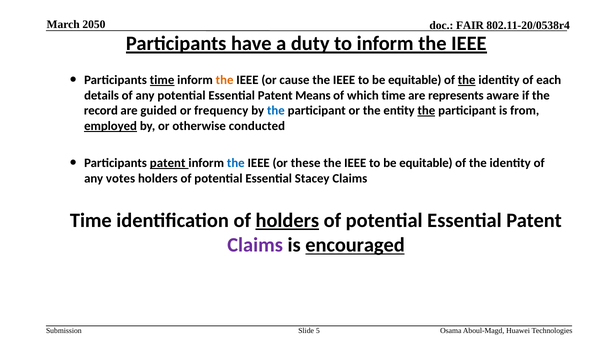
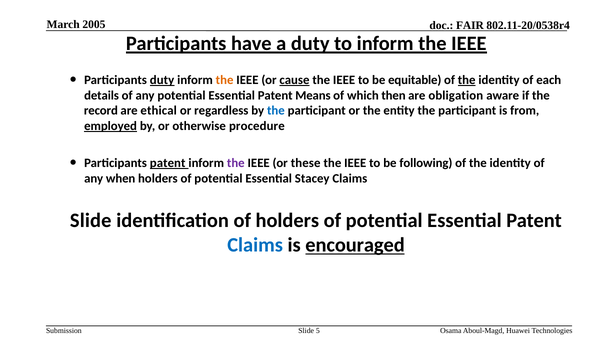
2050: 2050 -> 2005
Participants time: time -> duty
cause underline: none -> present
which time: time -> then
represents: represents -> obligation
guided: guided -> ethical
frequency: frequency -> regardless
the at (426, 111) underline: present -> none
conducted: conducted -> procedure
the at (236, 163) colour: blue -> purple
equitable at (426, 163): equitable -> following
votes: votes -> when
Time at (91, 220): Time -> Slide
holders at (287, 220) underline: present -> none
Claims at (255, 245) colour: purple -> blue
